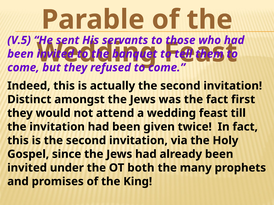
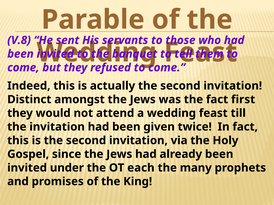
V.5: V.5 -> V.8
both: both -> each
